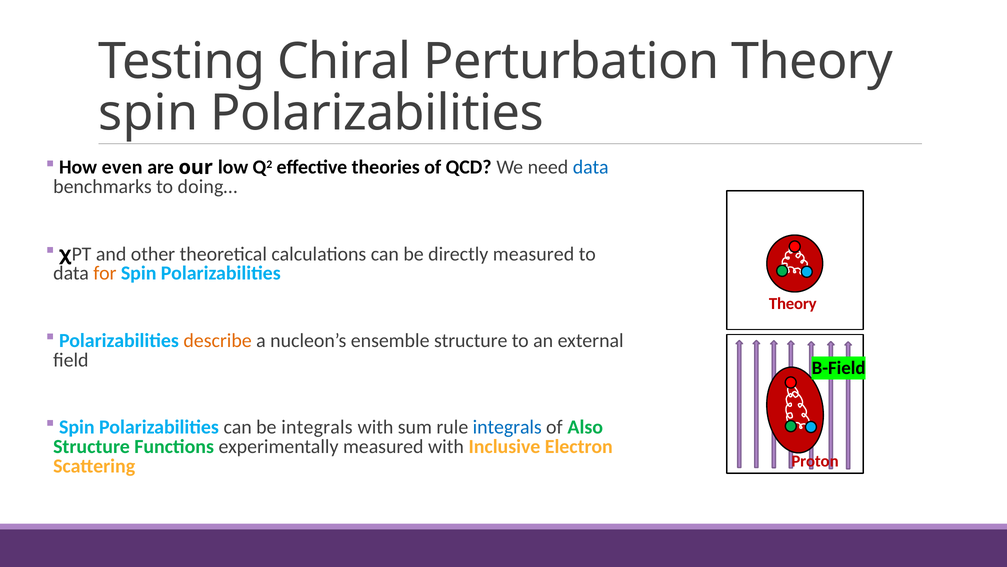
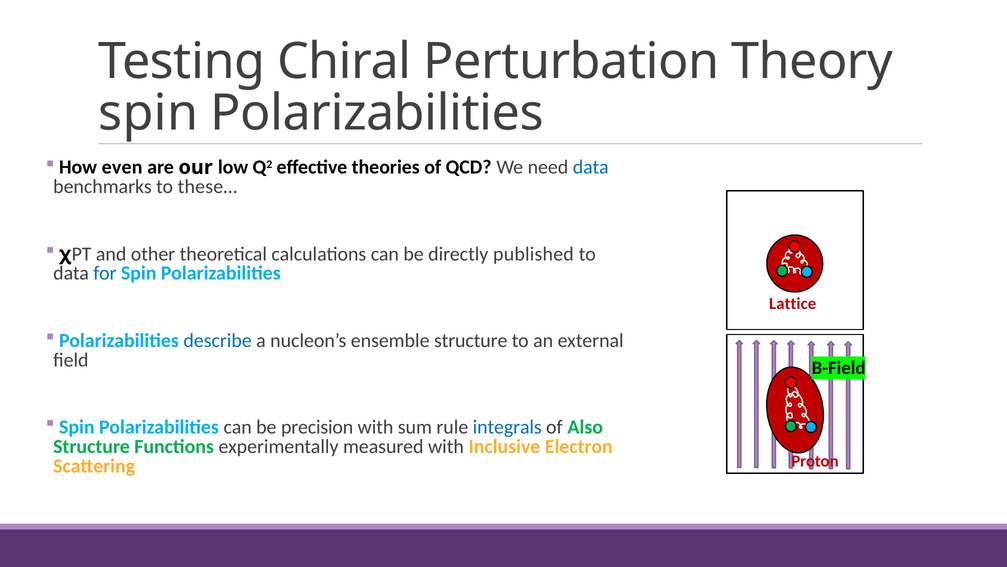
doing…: doing… -> these…
directly measured: measured -> published
for colour: orange -> blue
Theory at (793, 303): Theory -> Lattice
describe colour: orange -> blue
be integrals: integrals -> precision
